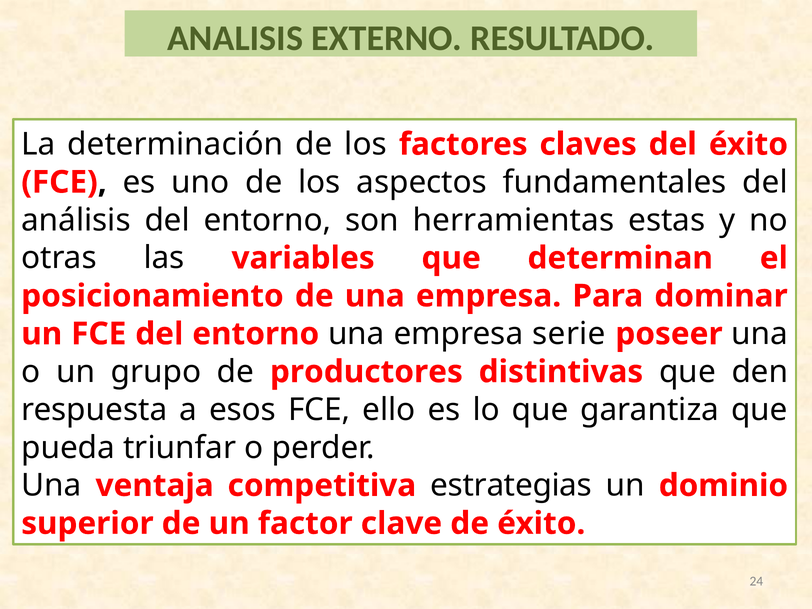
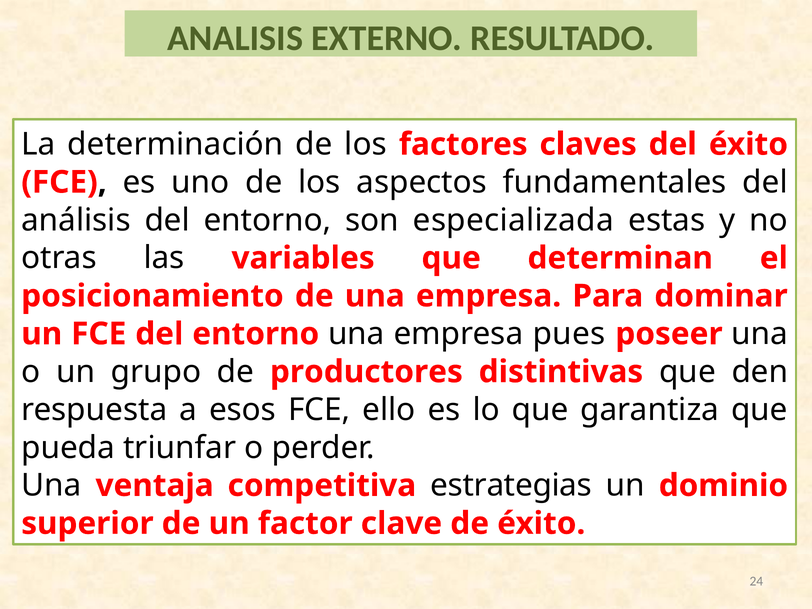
herramientas: herramientas -> especializada
serie: serie -> pues
